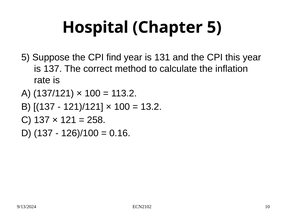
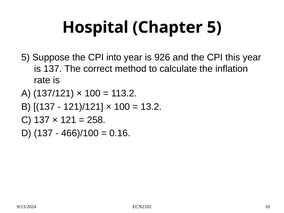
find: find -> into
131: 131 -> 926
126)/100: 126)/100 -> 466)/100
